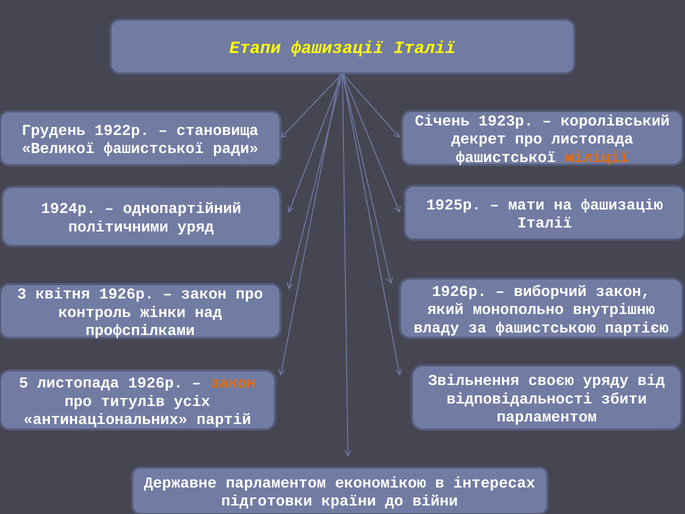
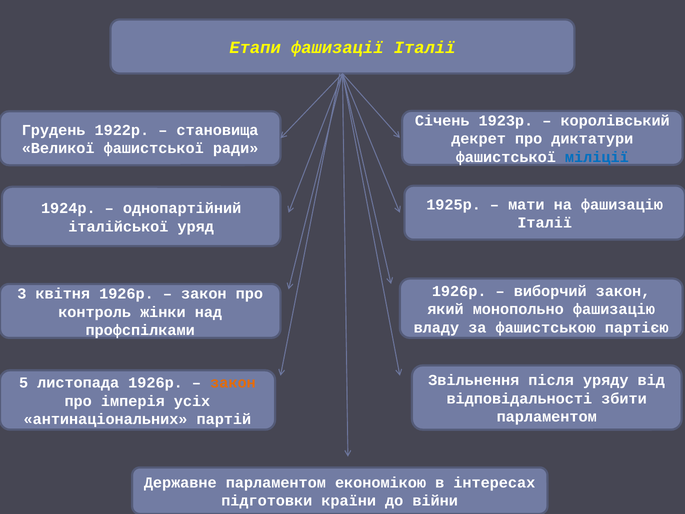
про листопада: листопада -> диктатури
міліції colour: orange -> blue
політичними: політичними -> італійської
монопольно внутрішню: внутрішню -> фашизацію
своєю: своєю -> після
титулів: титулів -> імперія
